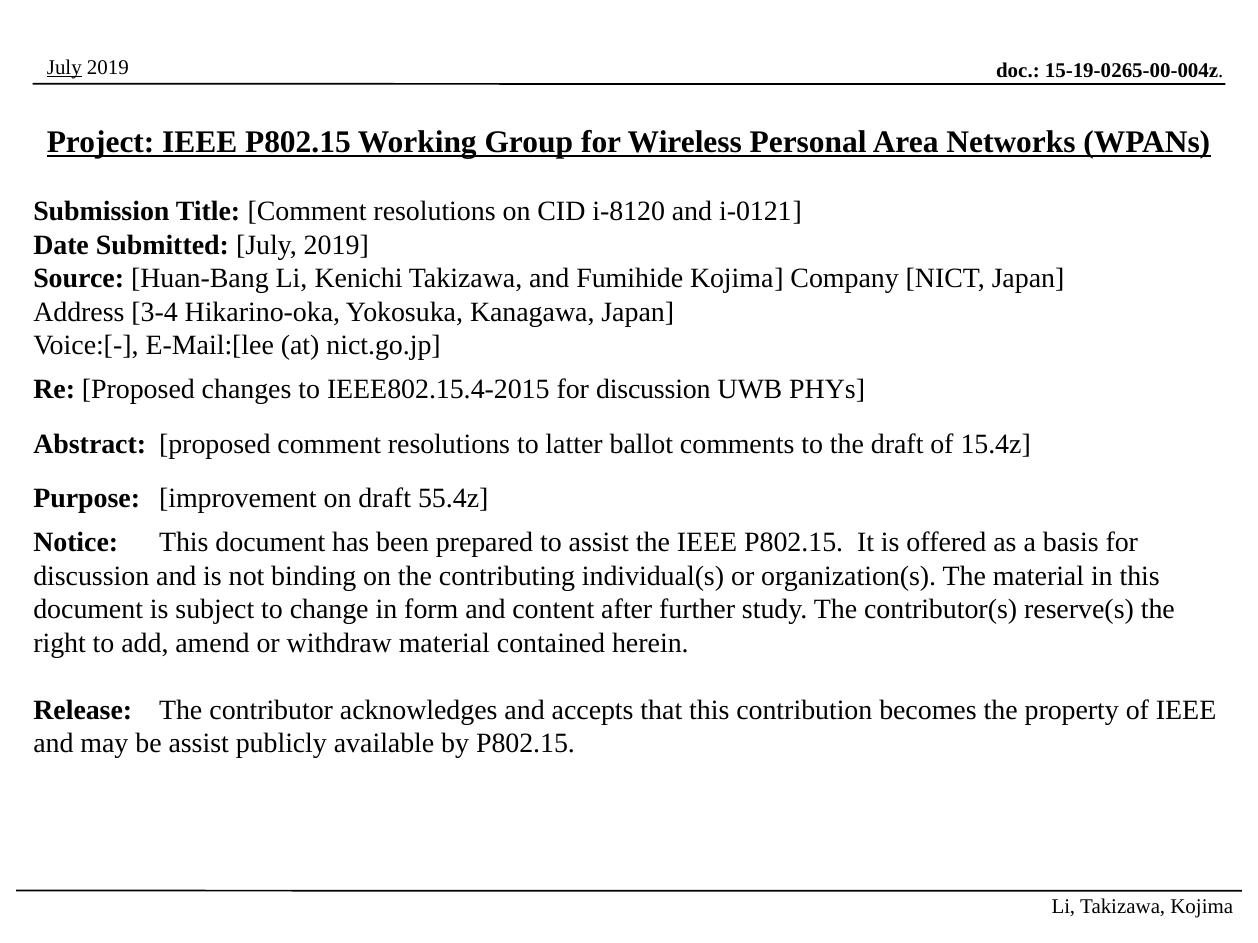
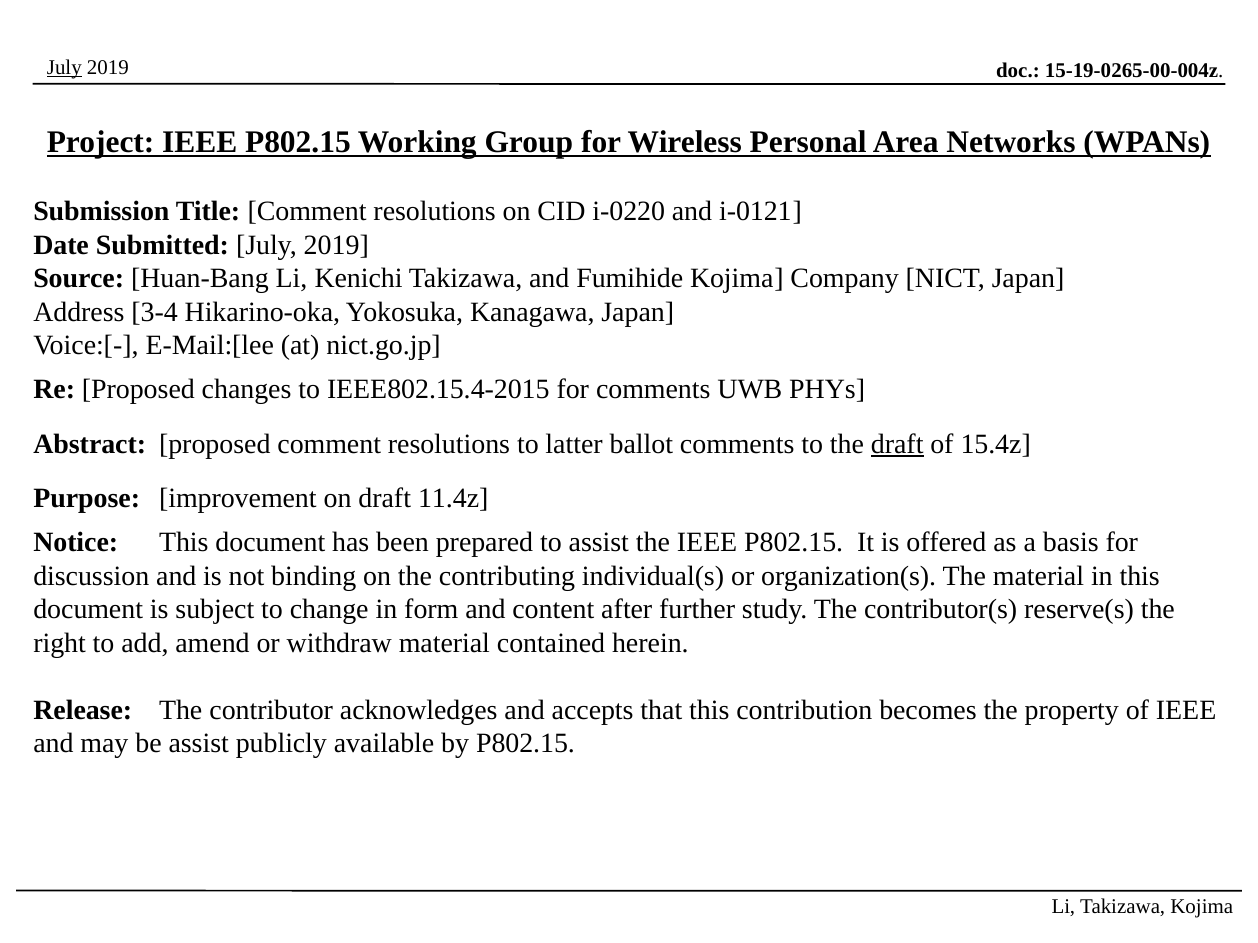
i-8120: i-8120 -> i-0220
IEEE802.15.4-2015 for discussion: discussion -> comments
draft at (897, 444) underline: none -> present
55.4z: 55.4z -> 11.4z
